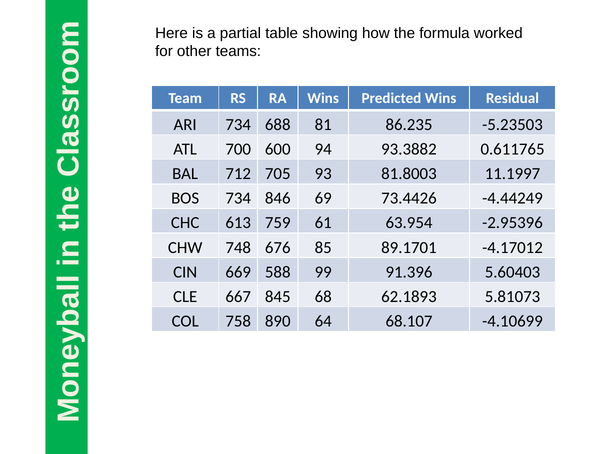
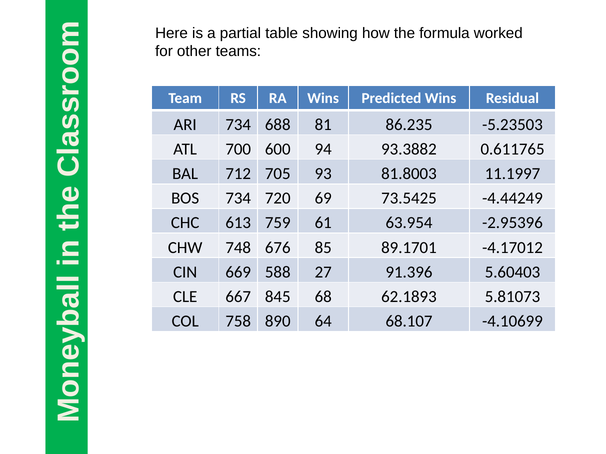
846: 846 -> 720
73.4426: 73.4426 -> 73.5425
99: 99 -> 27
